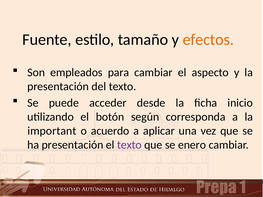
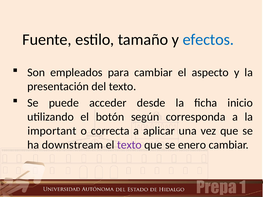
efectos colour: orange -> blue
acuerdo: acuerdo -> correcta
ha presentación: presentación -> downstream
